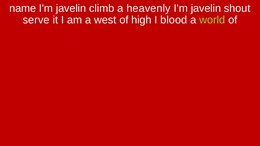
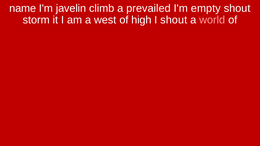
heavenly: heavenly -> prevailed
javelin at (206, 8): javelin -> empty
serve: serve -> storm
I blood: blood -> shout
world colour: light green -> pink
